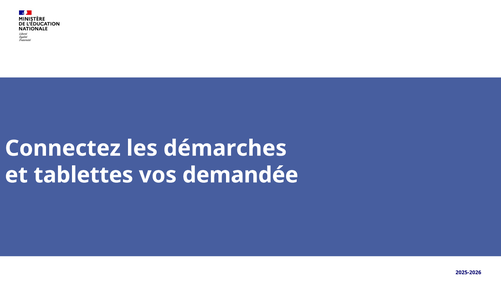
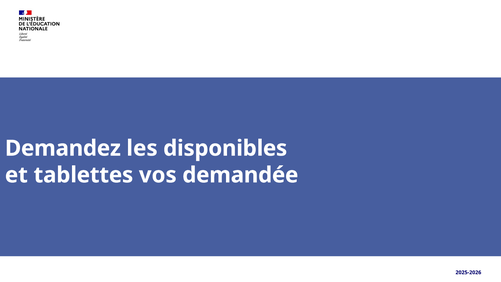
Connectez: Connectez -> Demandez
démarches: démarches -> disponibles
